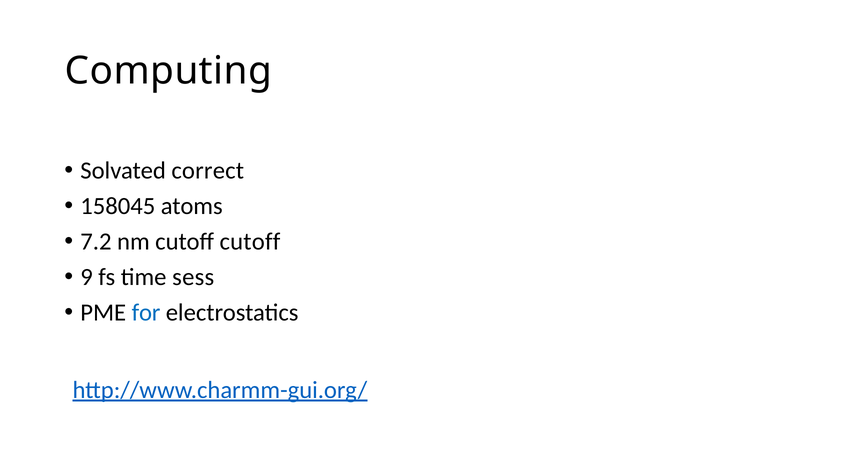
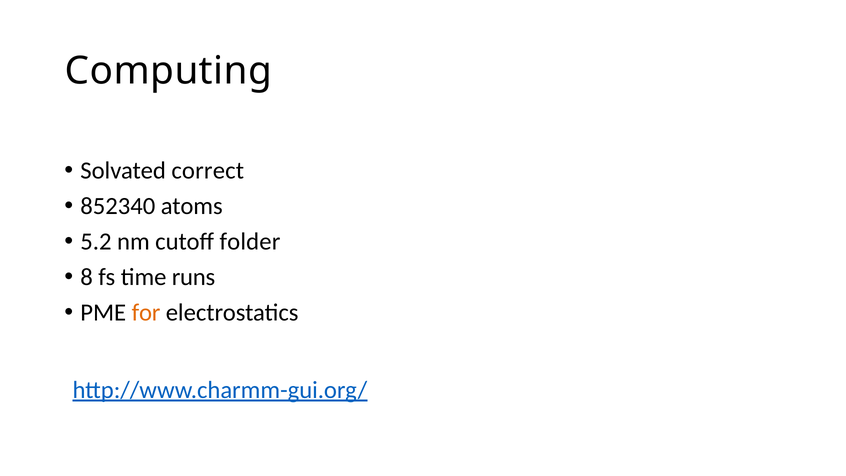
158045: 158045 -> 852340
7.2: 7.2 -> 5.2
cutoff cutoff: cutoff -> folder
9: 9 -> 8
sess: sess -> runs
for colour: blue -> orange
